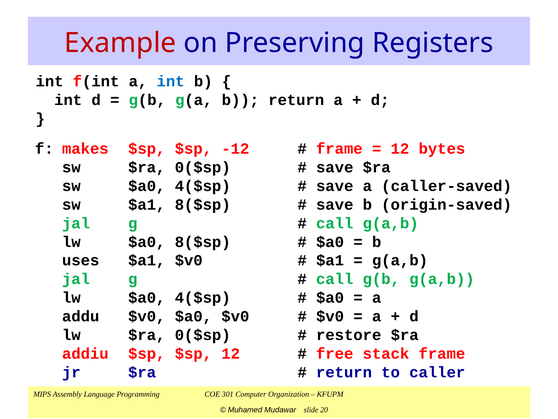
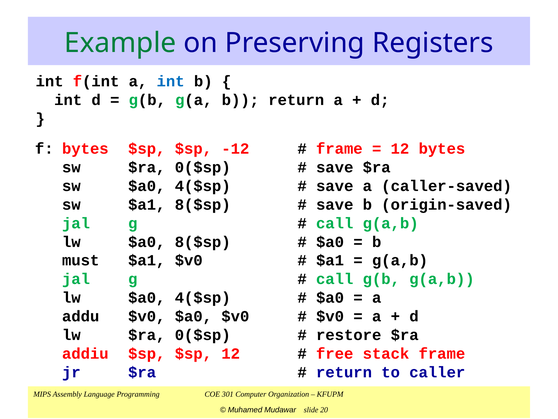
Example colour: red -> green
f makes: makes -> bytes
uses: uses -> must
